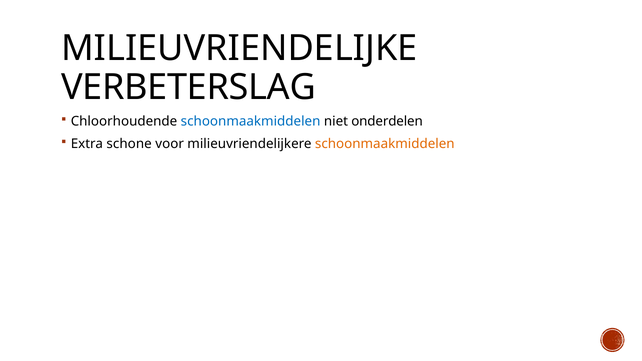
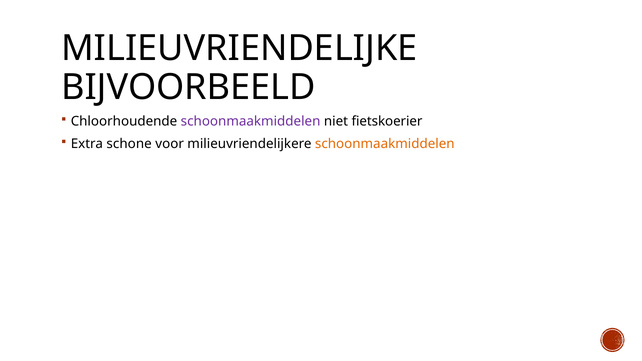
VERBETERSLAG: VERBETERSLAG -> BIJVOORBEELD
schoonmaakmiddelen at (251, 121) colour: blue -> purple
onderdelen: onderdelen -> fietskoerier
